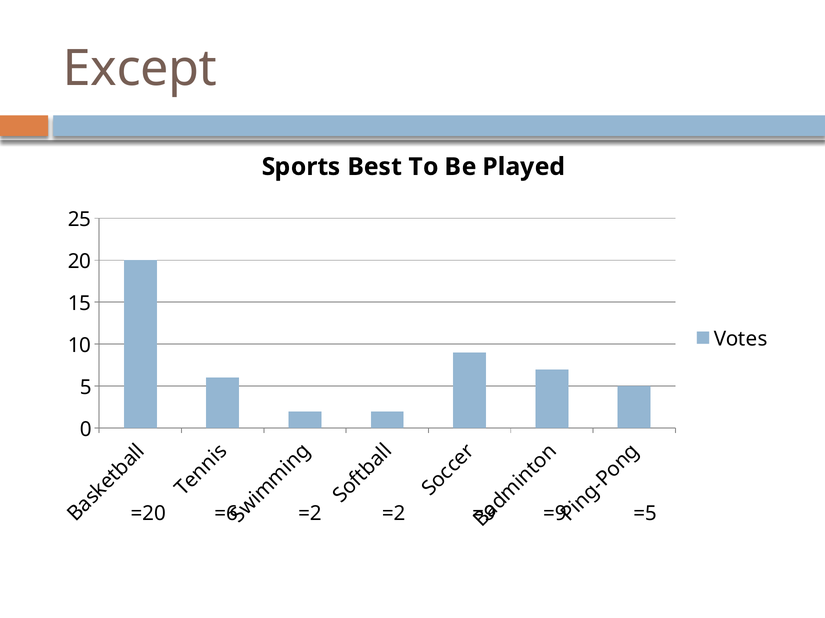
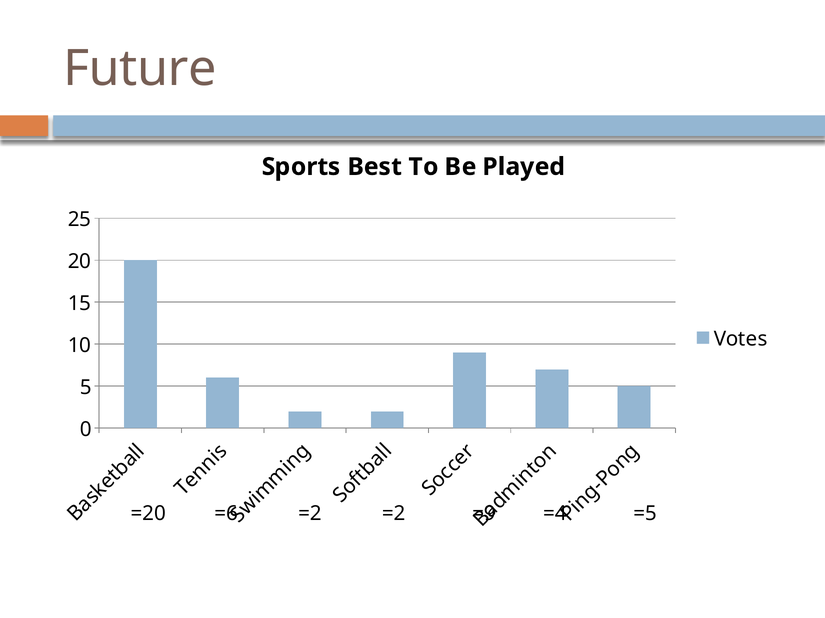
Except: Except -> Future
=9 at (555, 514): =9 -> =4
